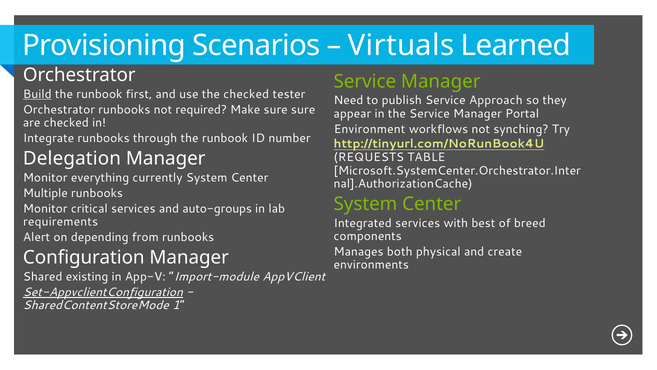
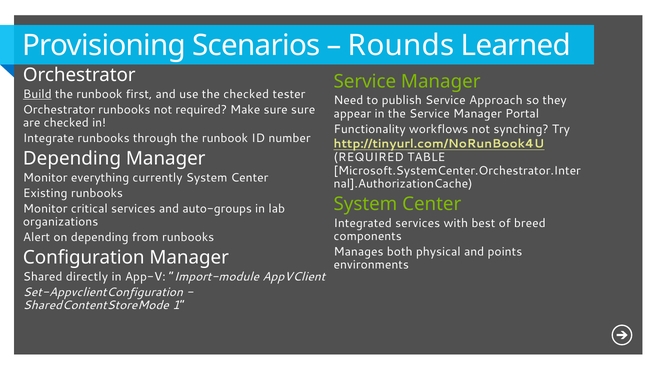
Virtuals: Virtuals -> Rounds
Environment: Environment -> Functionality
REQUESTS at (369, 157): REQUESTS -> REQUIRED
Delegation at (72, 158): Delegation -> Depending
Multiple: Multiple -> Existing
requirements: requirements -> organizations
create: create -> points
existing: existing -> directly
Set-AppvclientConfiguration underline: present -> none
